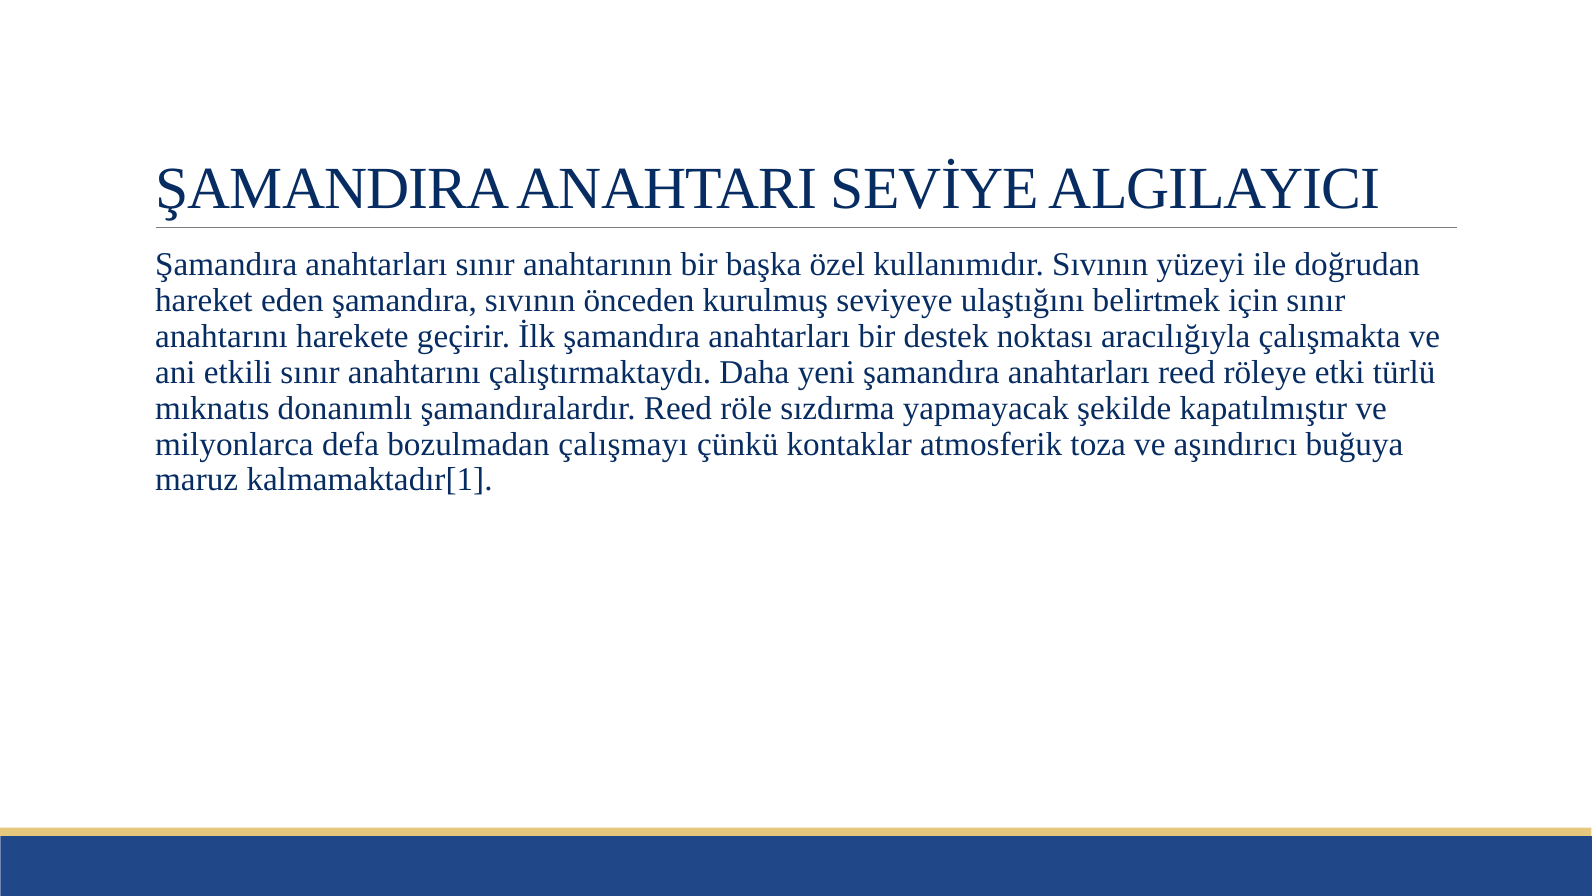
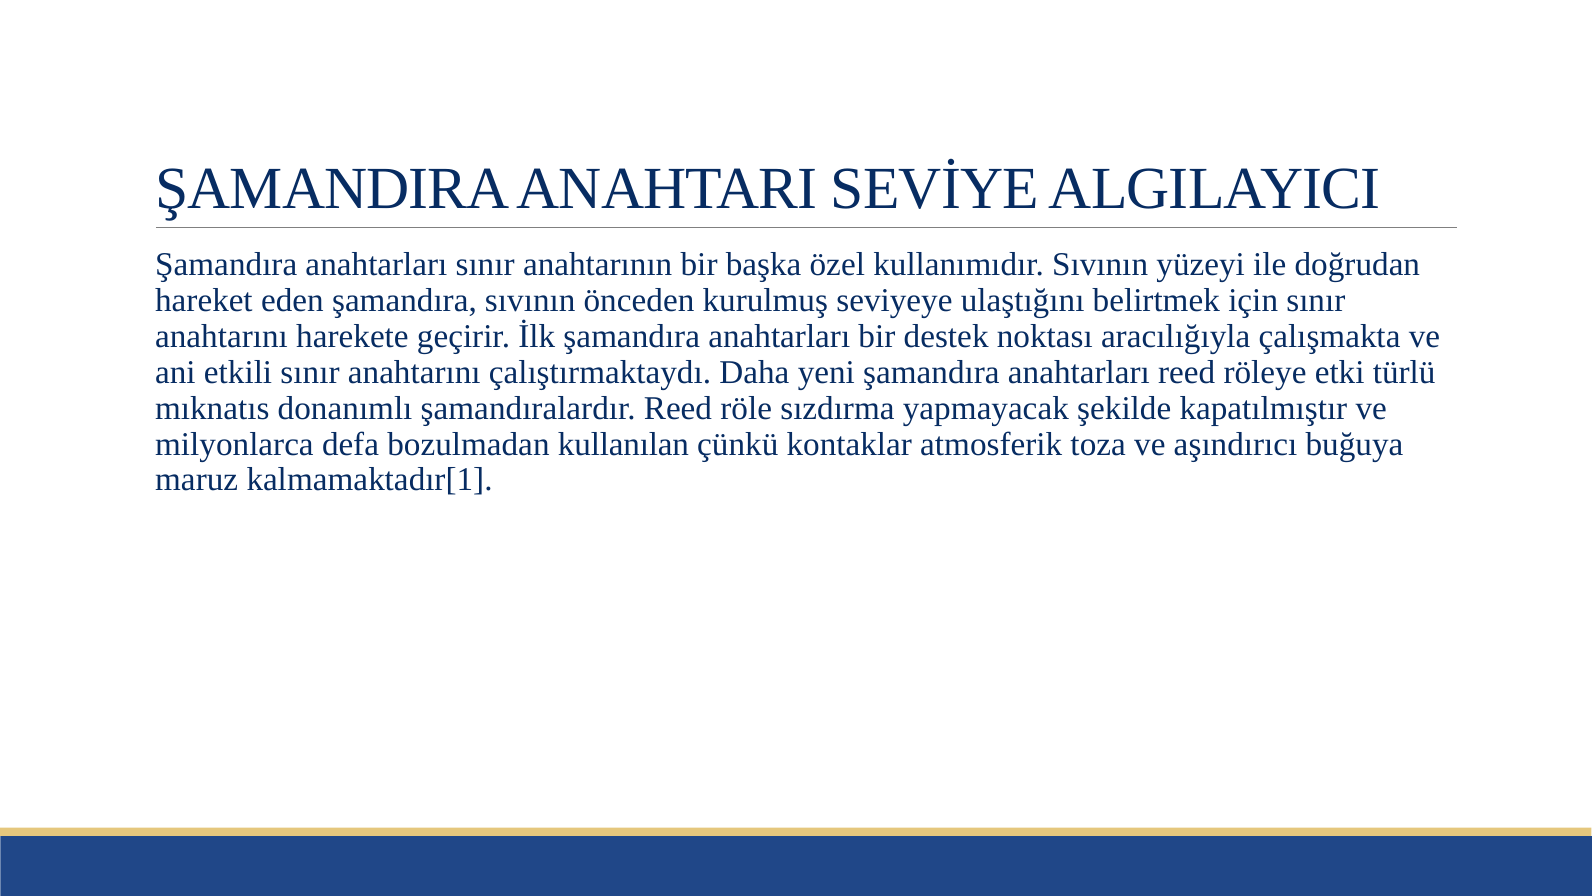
çalışmayı: çalışmayı -> kullanılan
